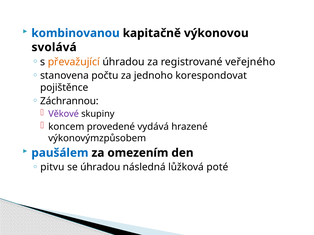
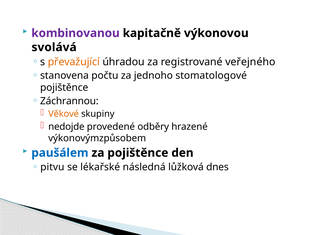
kombinovanou colour: blue -> purple
korespondovat: korespondovat -> stomatologové
Věkové colour: purple -> orange
koncem: koncem -> nedojde
vydává: vydává -> odběry
za omezením: omezením -> pojištěnce
se úhradou: úhradou -> lékařské
poté: poté -> dnes
